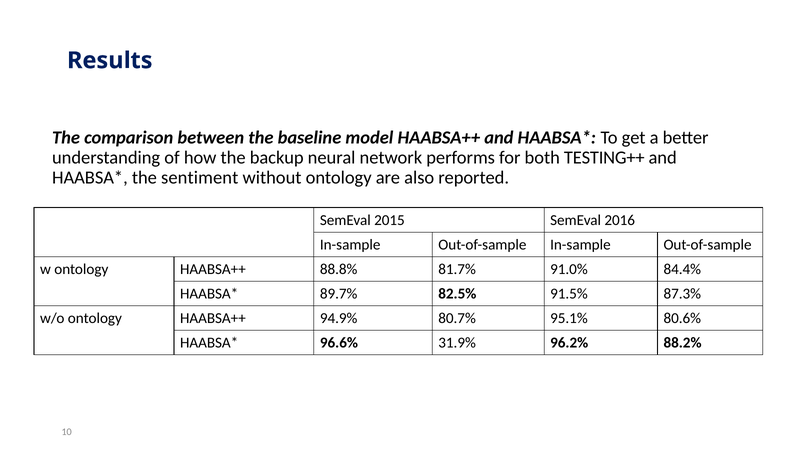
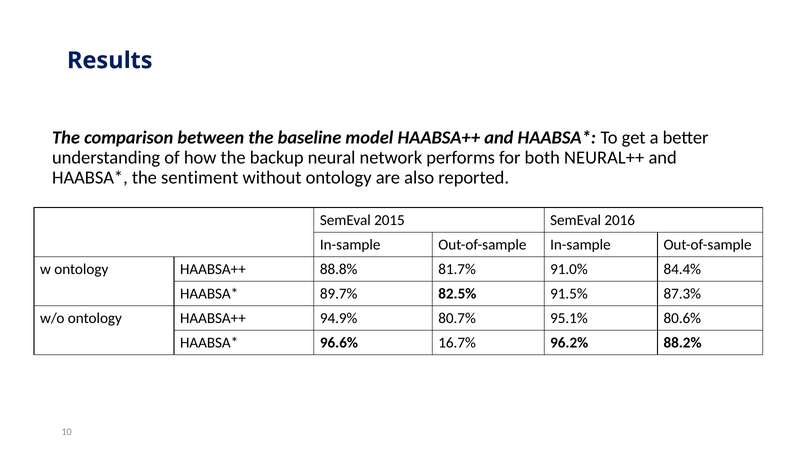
TESTING++: TESTING++ -> NEURAL++
31.9%: 31.9% -> 16.7%
